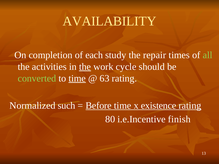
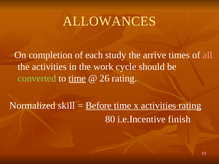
AVAILABILITY: AVAILABILITY -> ALLOWANCES
repair: repair -> arrive
all colour: light green -> pink
the at (85, 67) underline: present -> none
63: 63 -> 26
such: such -> skill
x existence: existence -> activities
